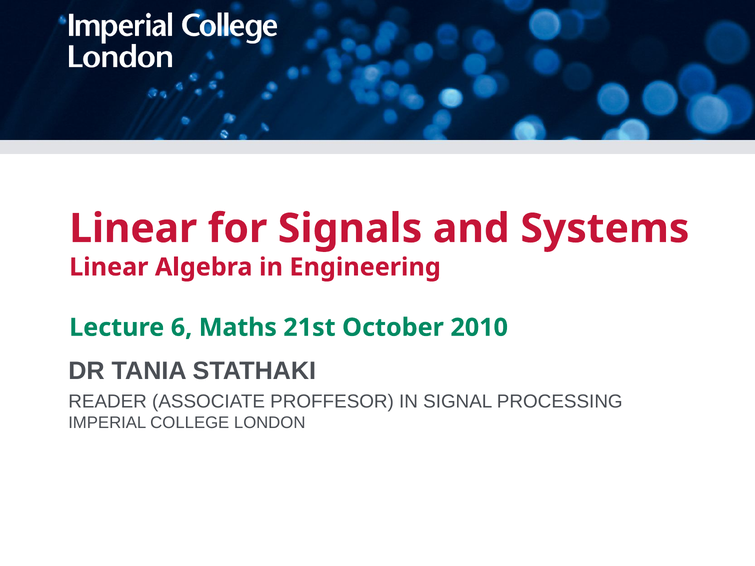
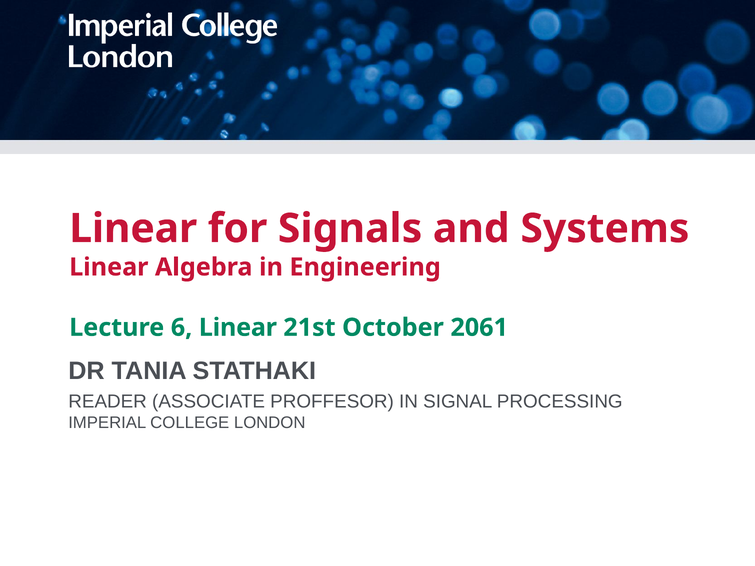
6 Maths: Maths -> Linear
2010: 2010 -> 2061
